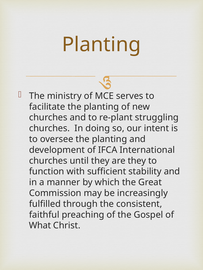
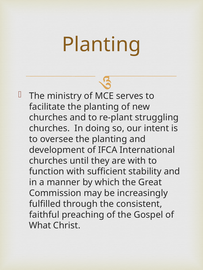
are they: they -> with
